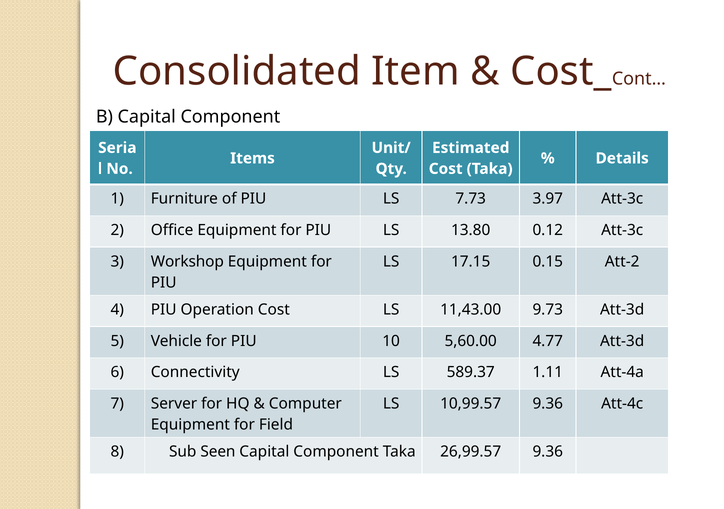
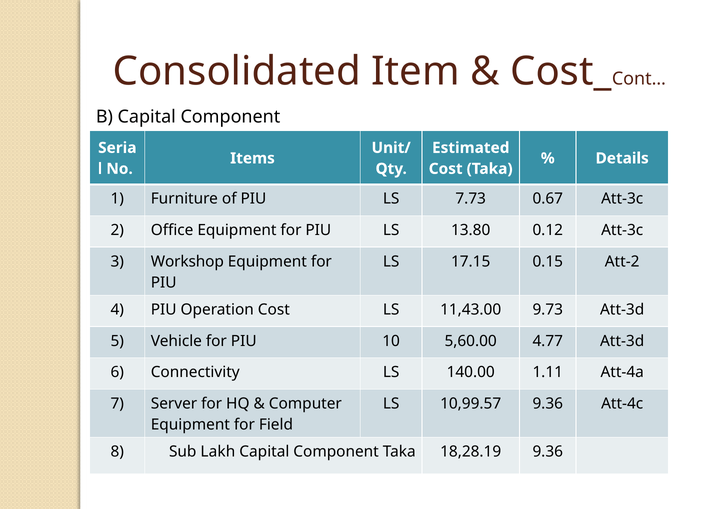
3.97: 3.97 -> 0.67
589.37: 589.37 -> 140.00
Seen: Seen -> Lakh
26,99.57: 26,99.57 -> 18,28.19
